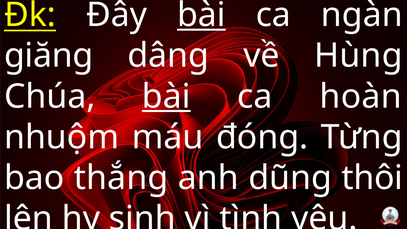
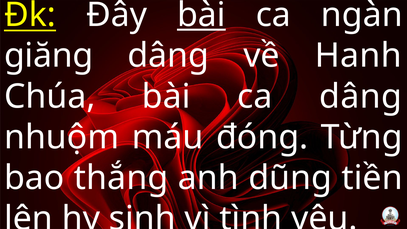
Hùng: Hùng -> Hanh
bài at (166, 96) underline: present -> none
ca hoàn: hoàn -> dâng
thôi: thôi -> tiền
